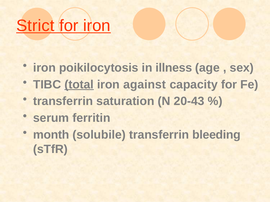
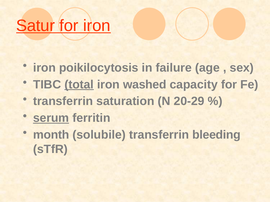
Strict: Strict -> Satur
illness: illness -> failure
against: against -> washed
20-43: 20-43 -> 20-29
serum underline: none -> present
